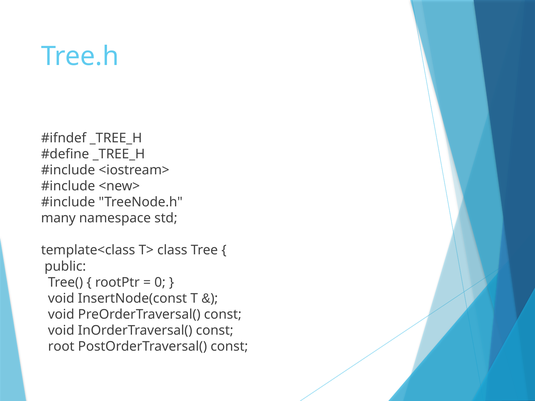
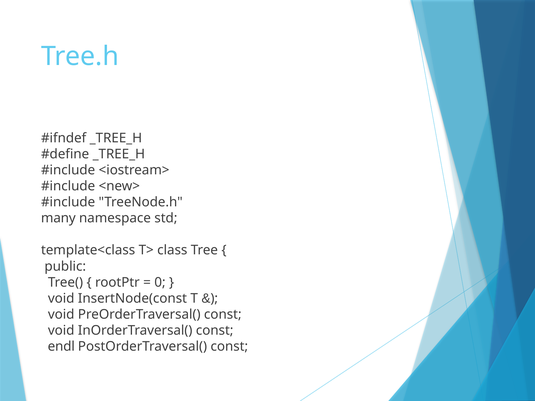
root: root -> endl
